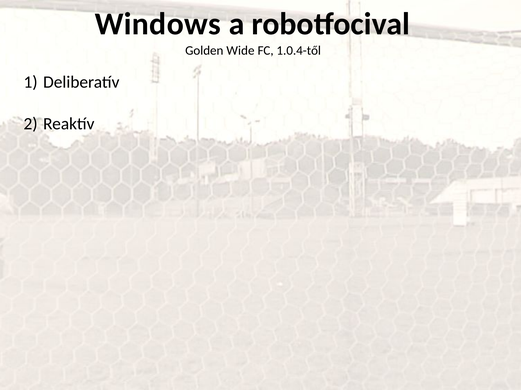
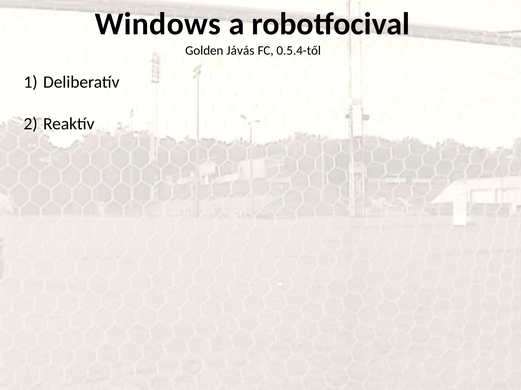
Wide: Wide -> Jávás
1.0.4-től: 1.0.4-től -> 0.5.4-től
